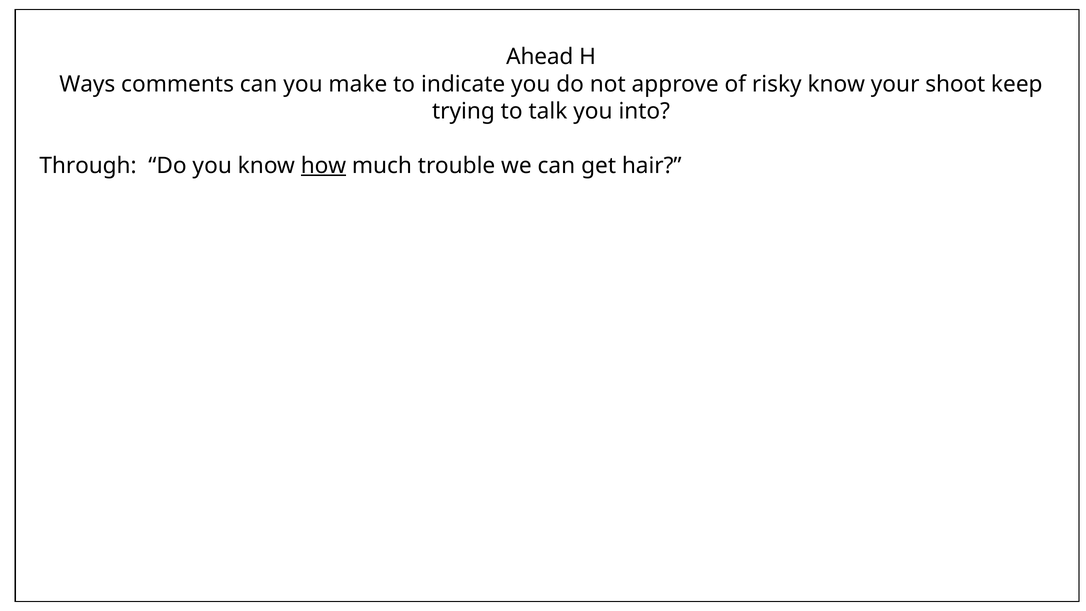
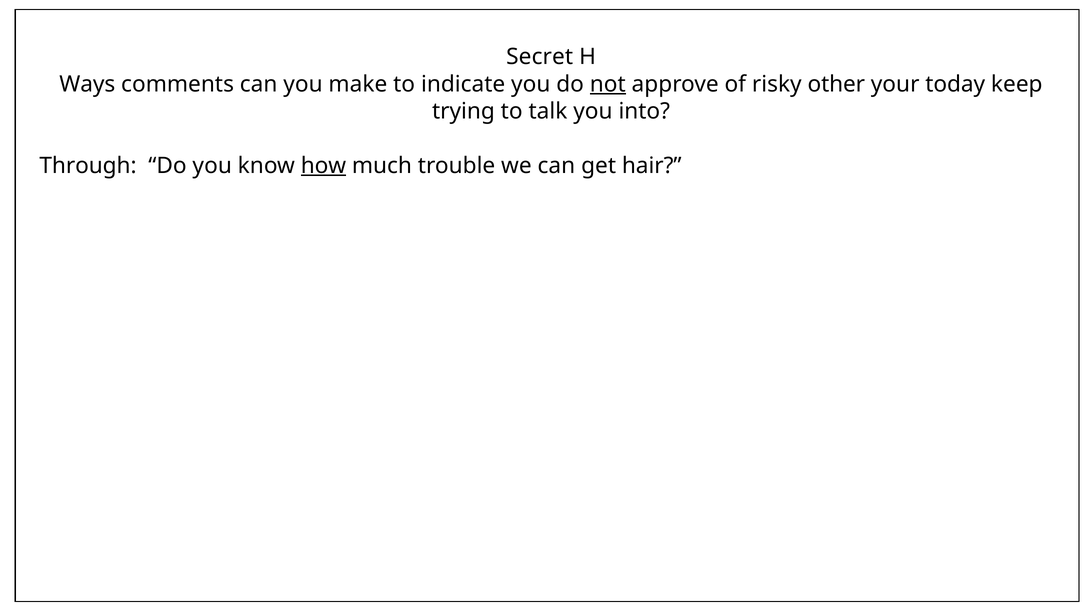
Ahead: Ahead -> Secret
not underline: none -> present
risky know: know -> other
shoot: shoot -> today
